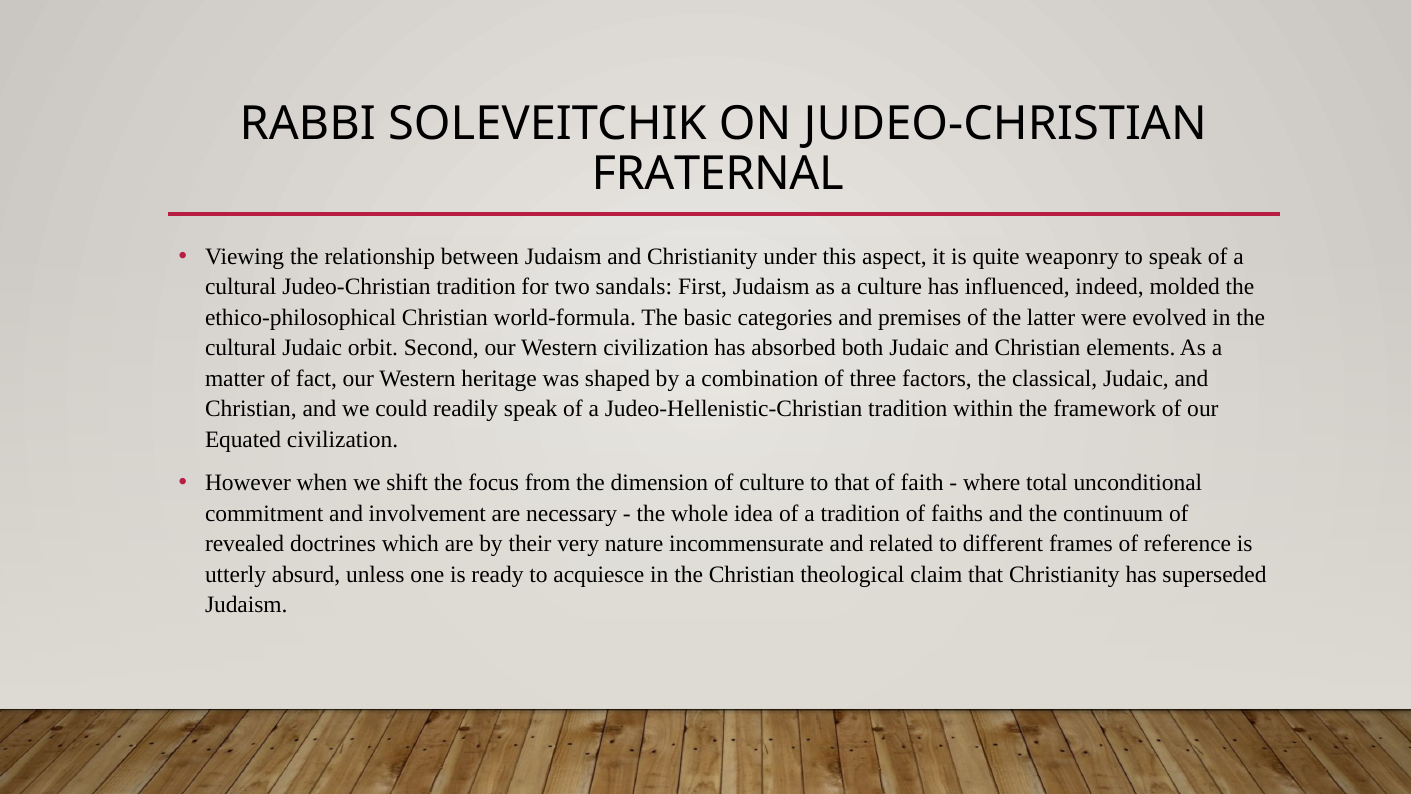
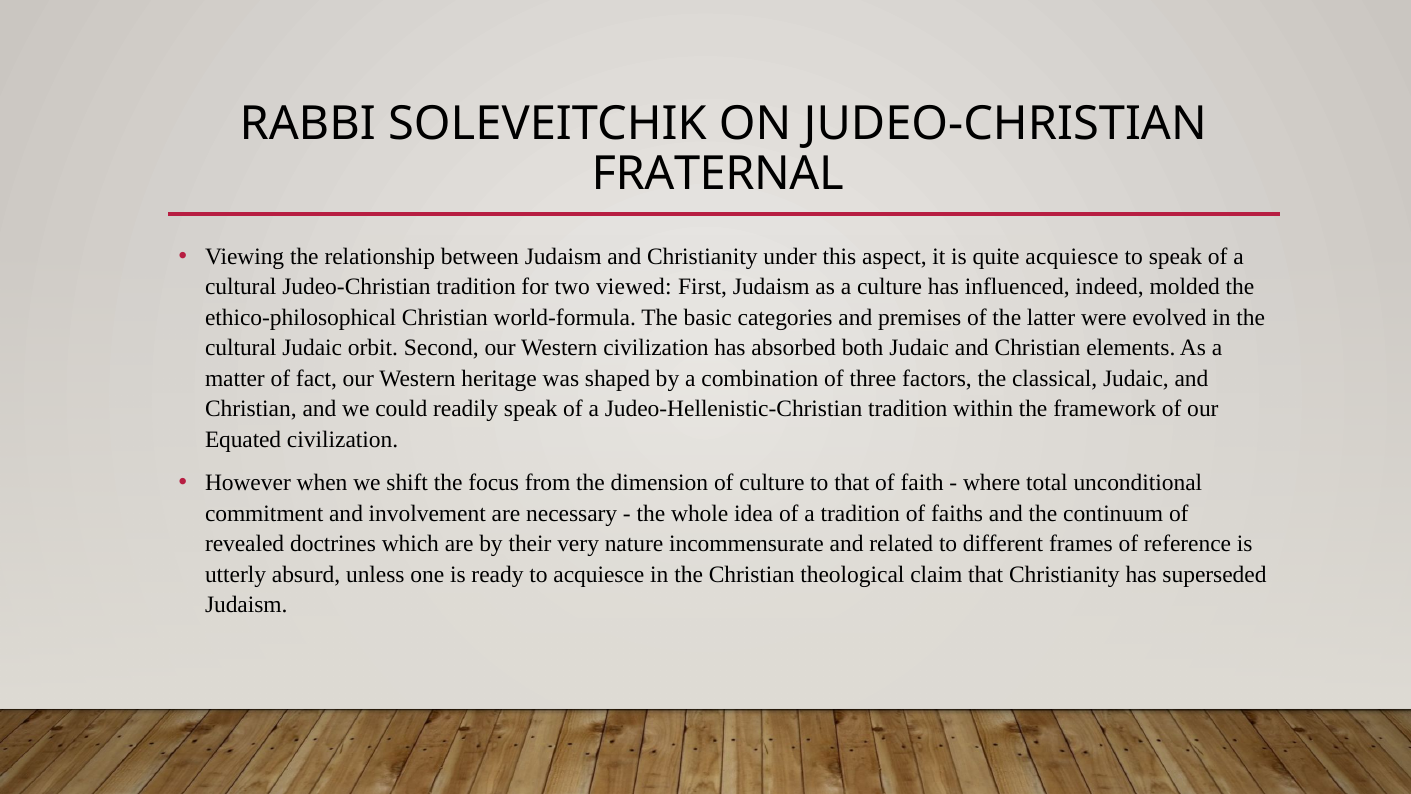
quite weaponry: weaponry -> acquiesce
sandals: sandals -> viewed
